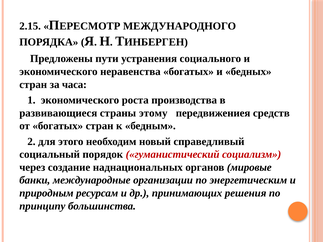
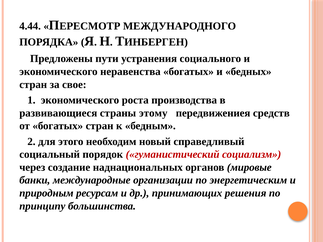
2.15: 2.15 -> 4.44
часа: часа -> свое
